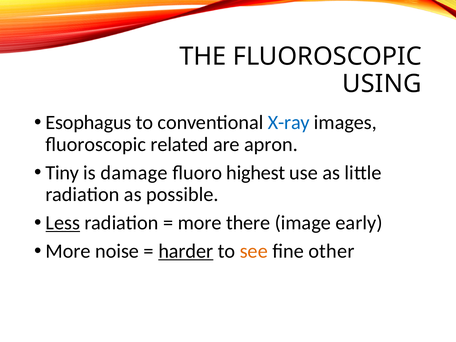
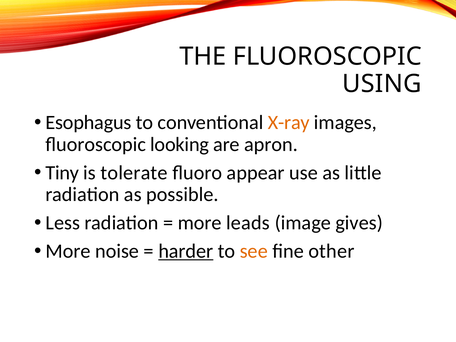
X-ray colour: blue -> orange
related: related -> looking
damage: damage -> tolerate
highest: highest -> appear
Less underline: present -> none
there: there -> leads
early: early -> gives
